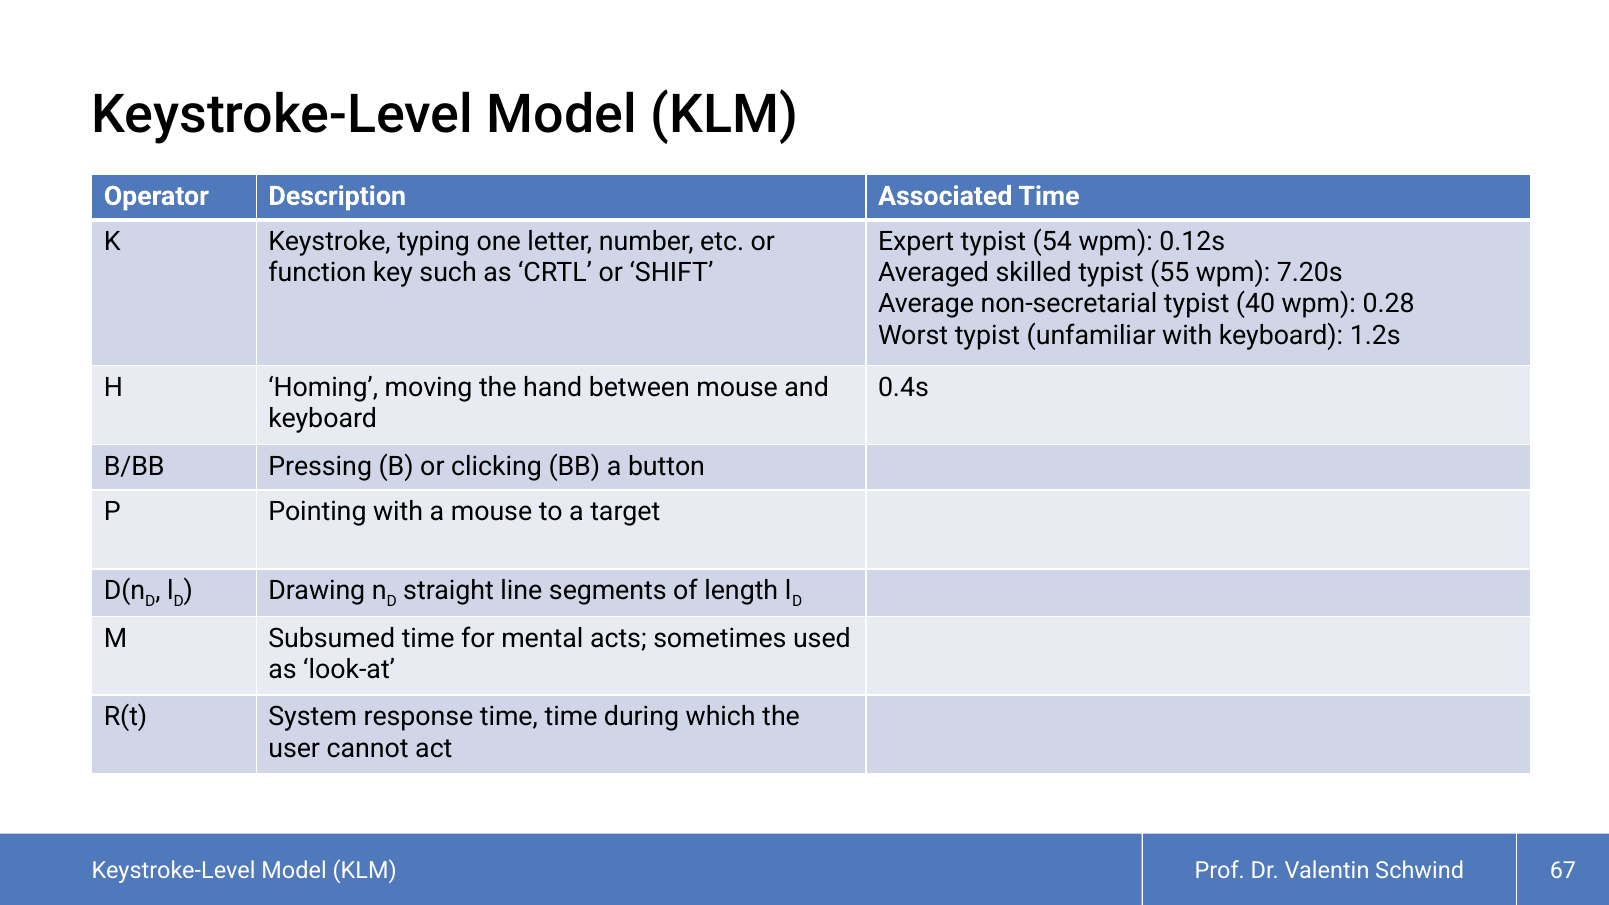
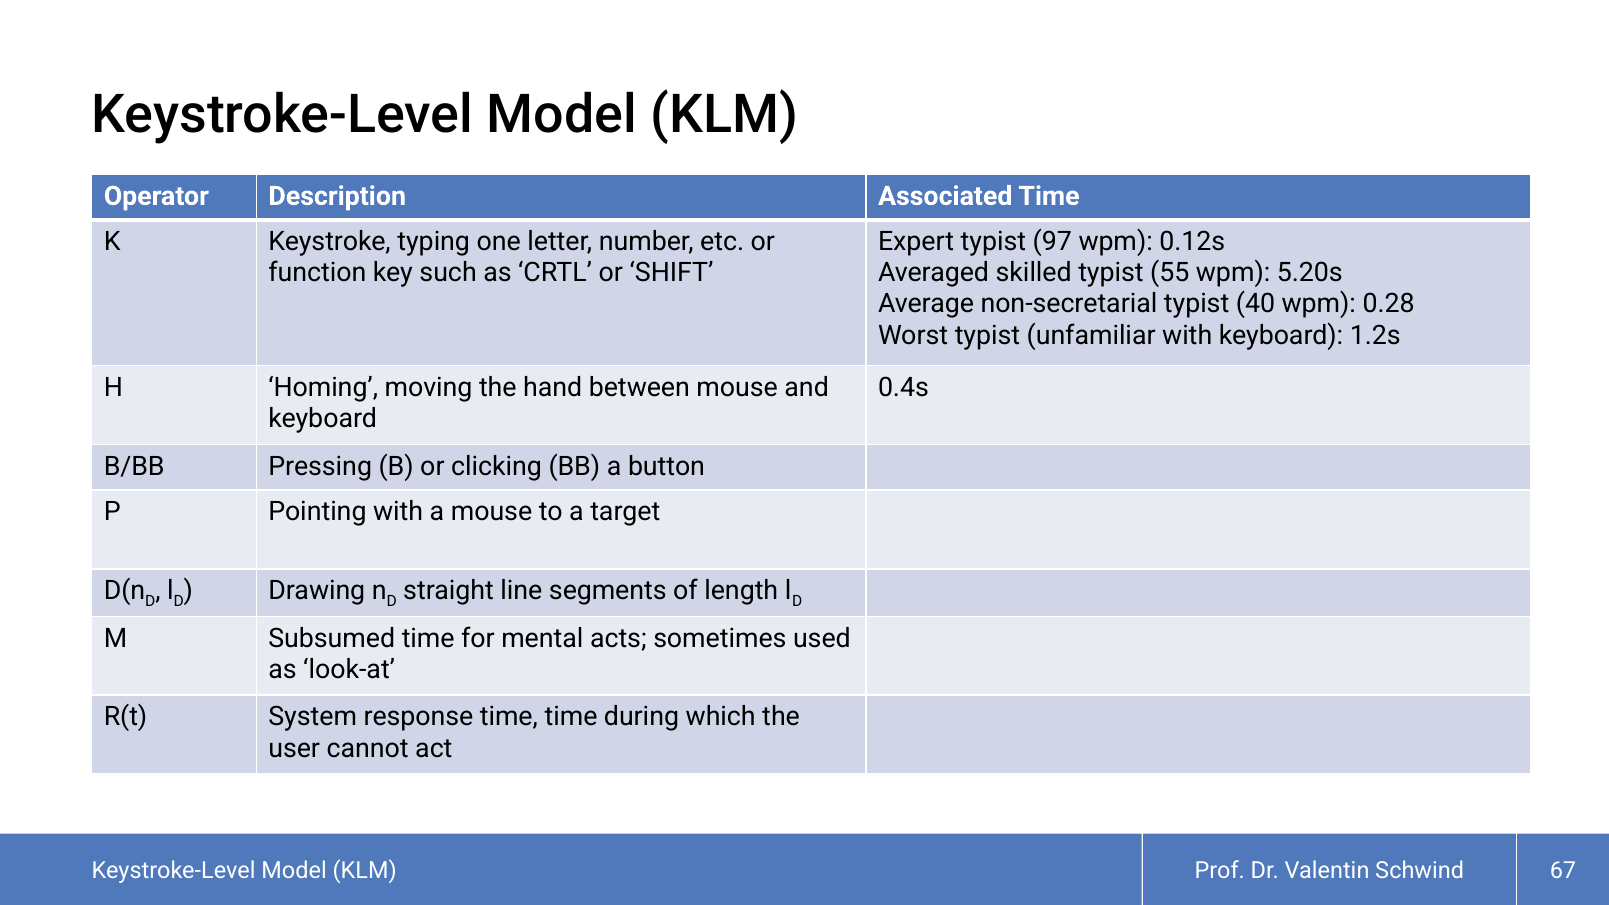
54: 54 -> 97
7.20s: 7.20s -> 5.20s
